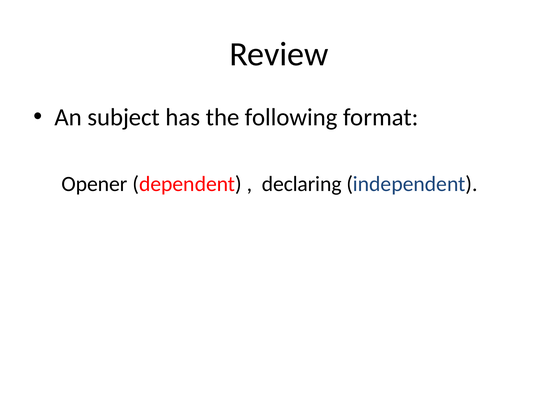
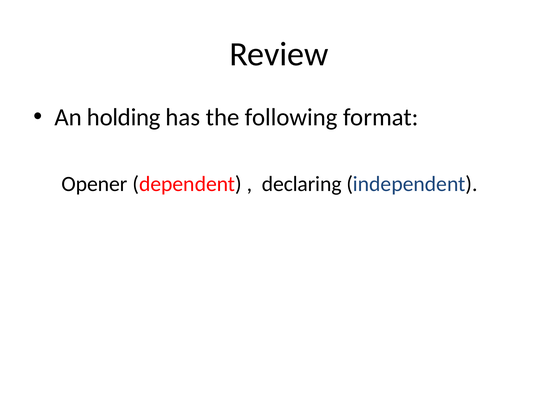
subject: subject -> holding
